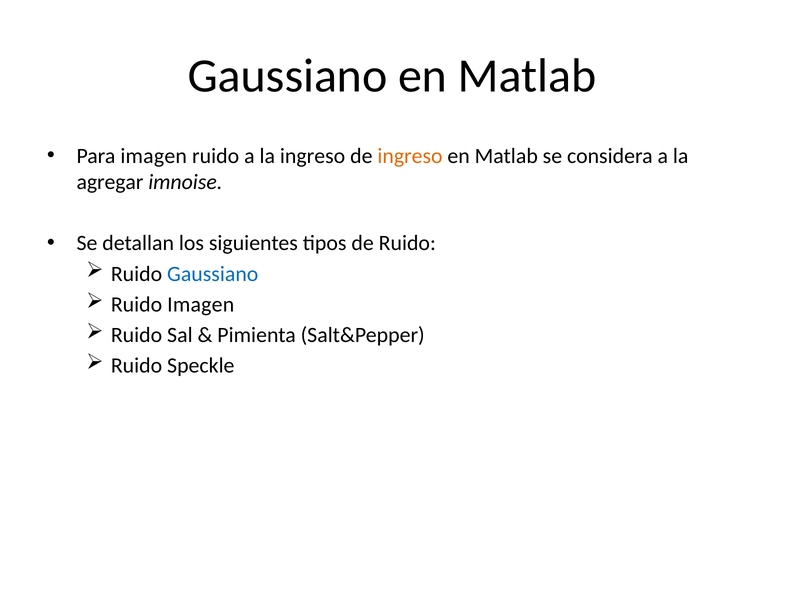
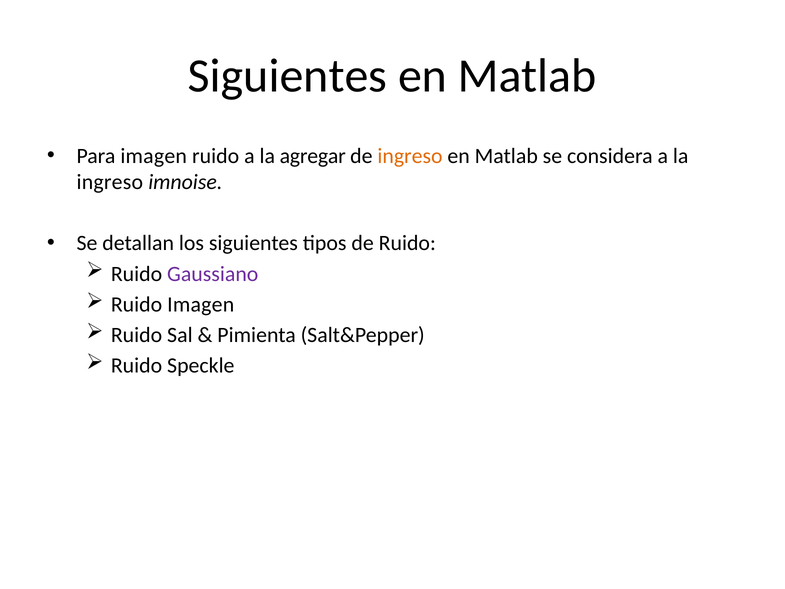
Gaussiano at (288, 76): Gaussiano -> Siguientes
la ingreso: ingreso -> agregar
agregar at (110, 182): agregar -> ingreso
Gaussiano at (213, 274) colour: blue -> purple
